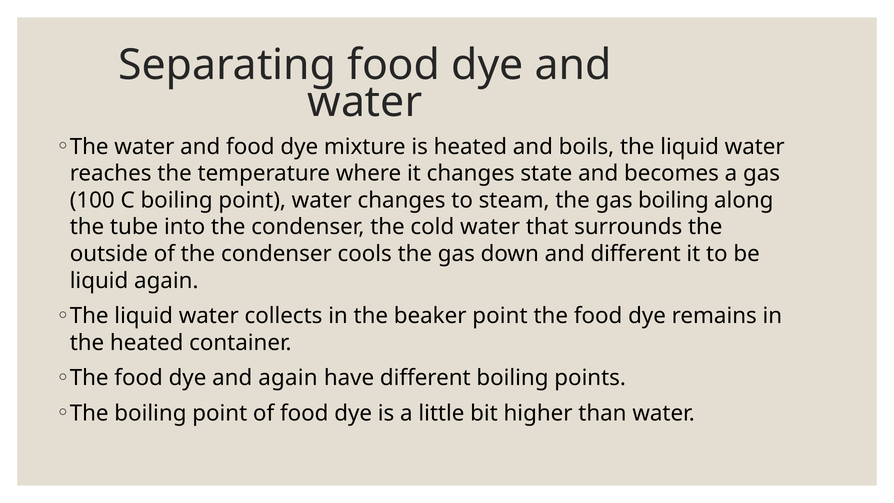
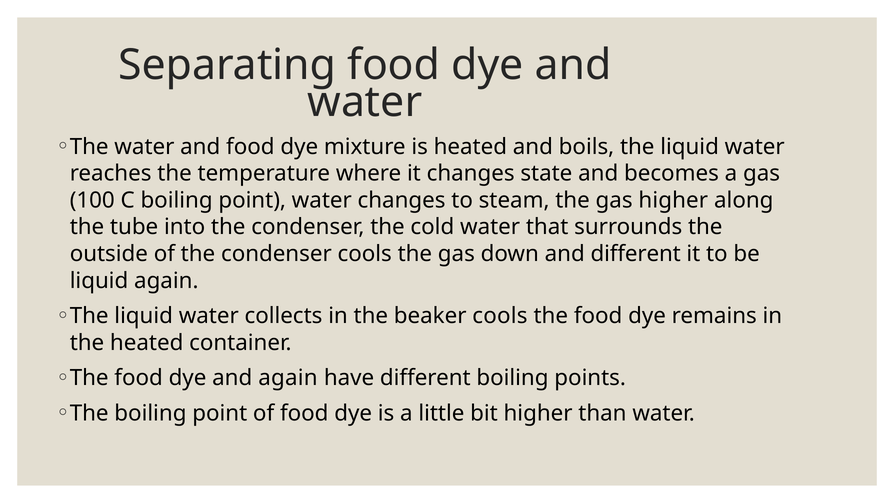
gas boiling: boiling -> higher
beaker point: point -> cools
